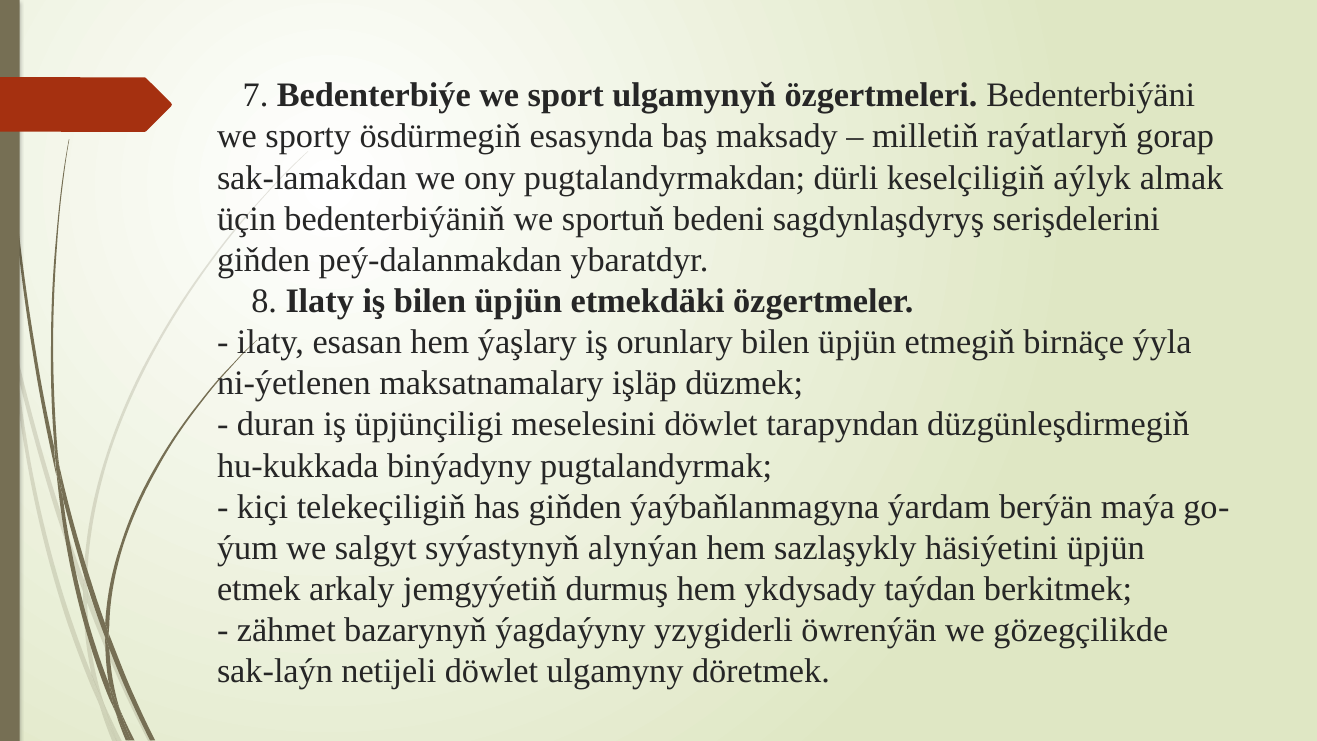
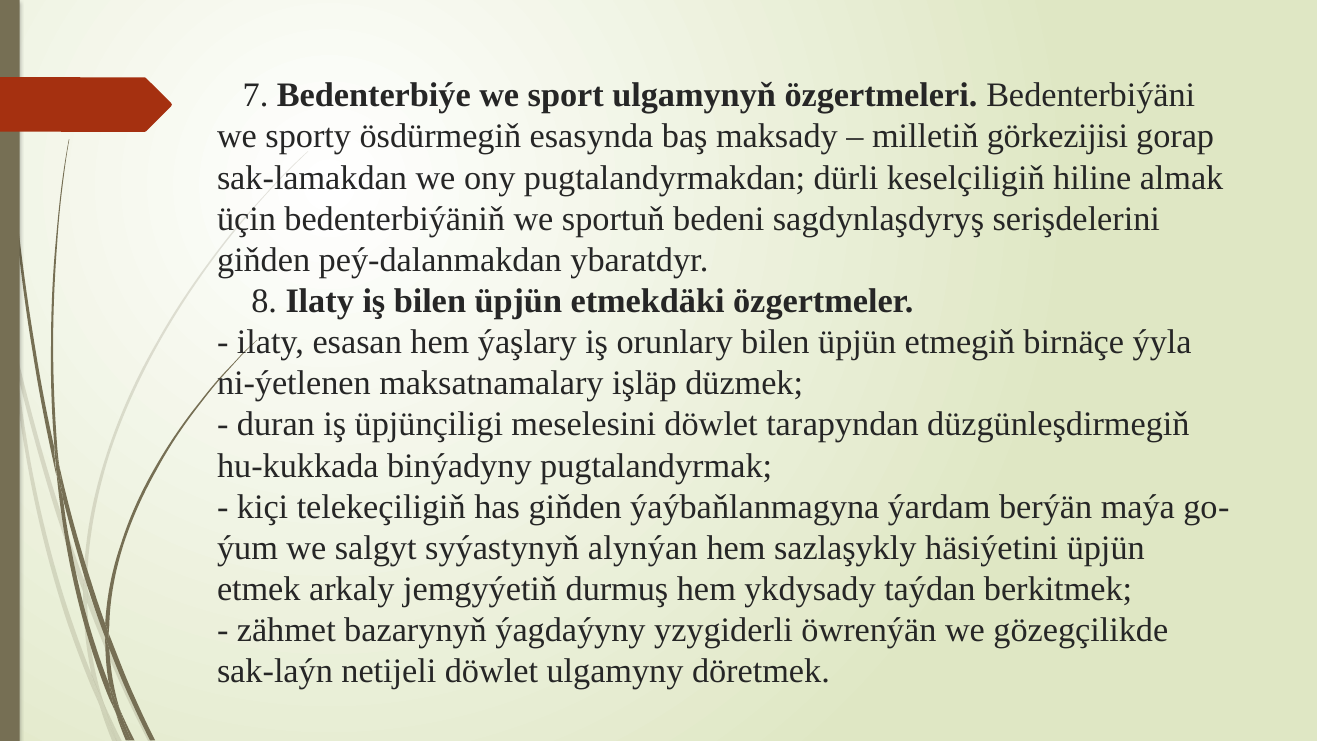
raýatlaryň: raýatlaryň -> görkezijisi
aýlyk: aýlyk -> hiline
